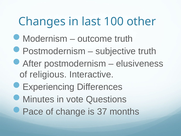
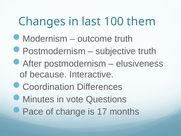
other: other -> them
religious: religious -> because
Experiencing: Experiencing -> Coordination
37: 37 -> 17
